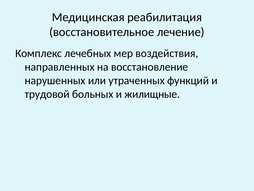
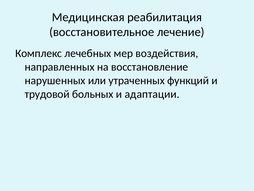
жилищные: жилищные -> адаптации
